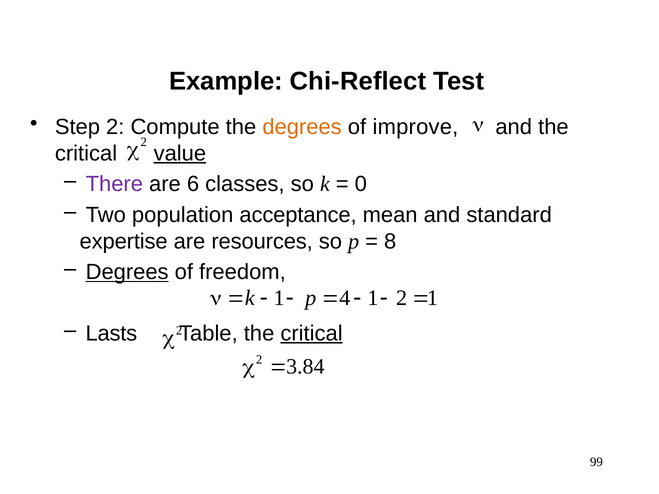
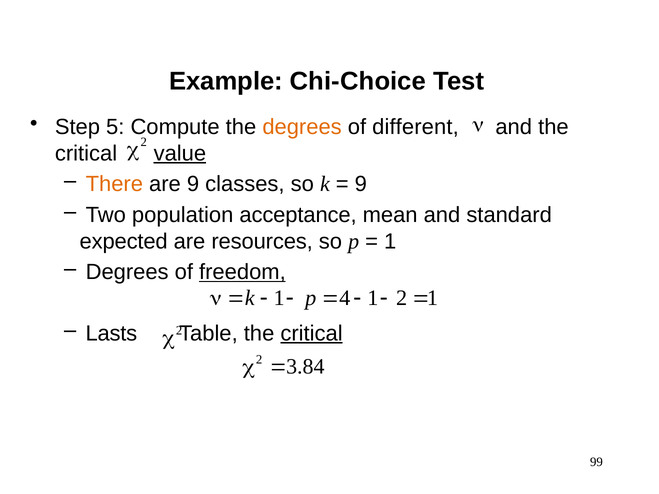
Chi-Reflect: Chi-Reflect -> Chi-Choice
Step 2: 2 -> 5
improve: improve -> different
There colour: purple -> orange
are 6: 6 -> 9
0 at (361, 184): 0 -> 9
expertise: expertise -> expected
8 at (390, 241): 8 -> 1
Degrees at (127, 272) underline: present -> none
freedom underline: none -> present
